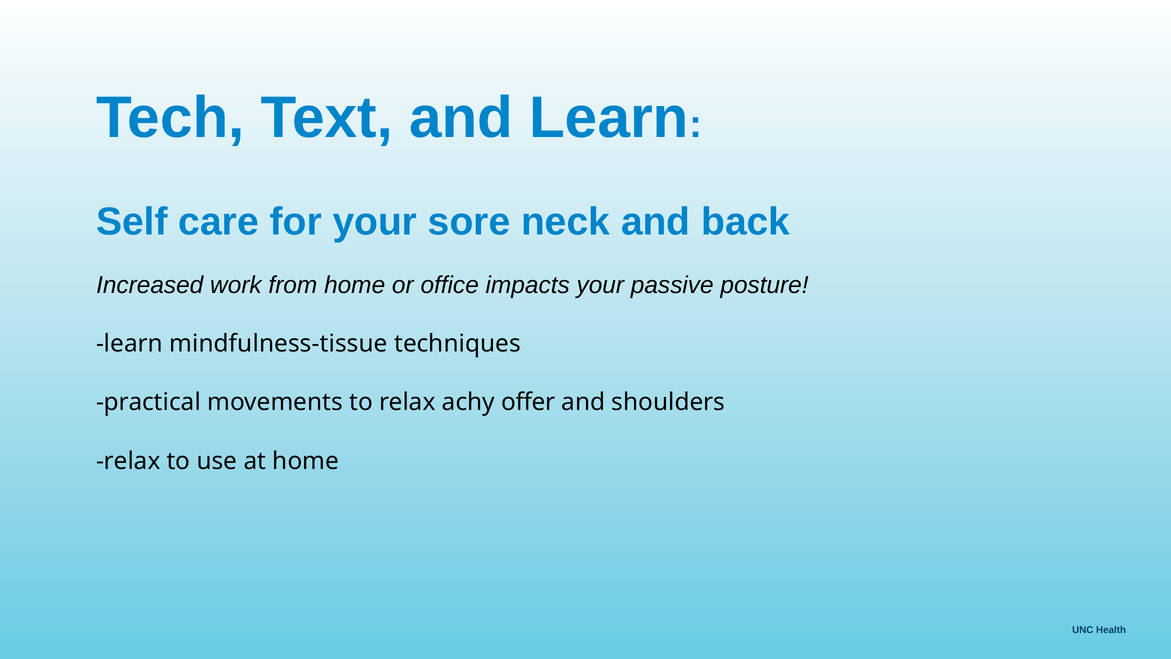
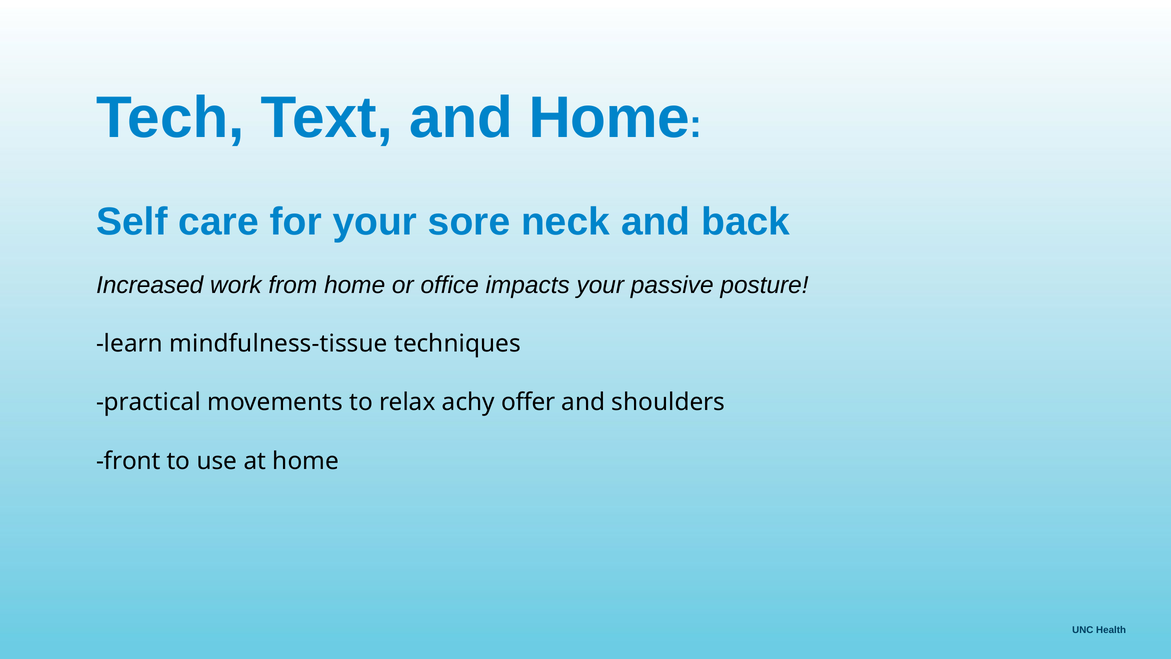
and Learn: Learn -> Home
relax at (128, 461): relax -> front
